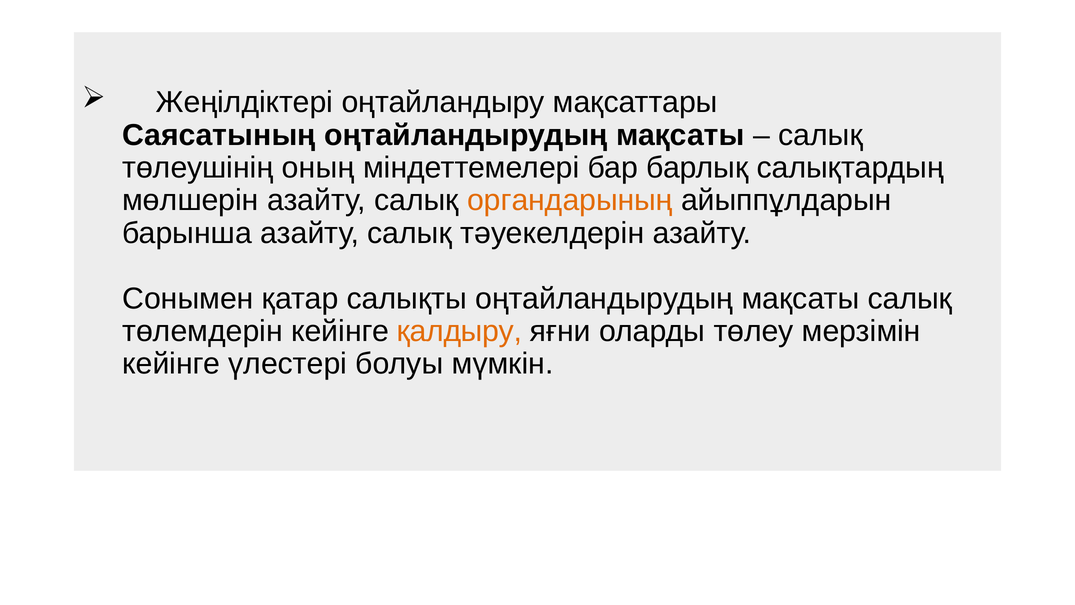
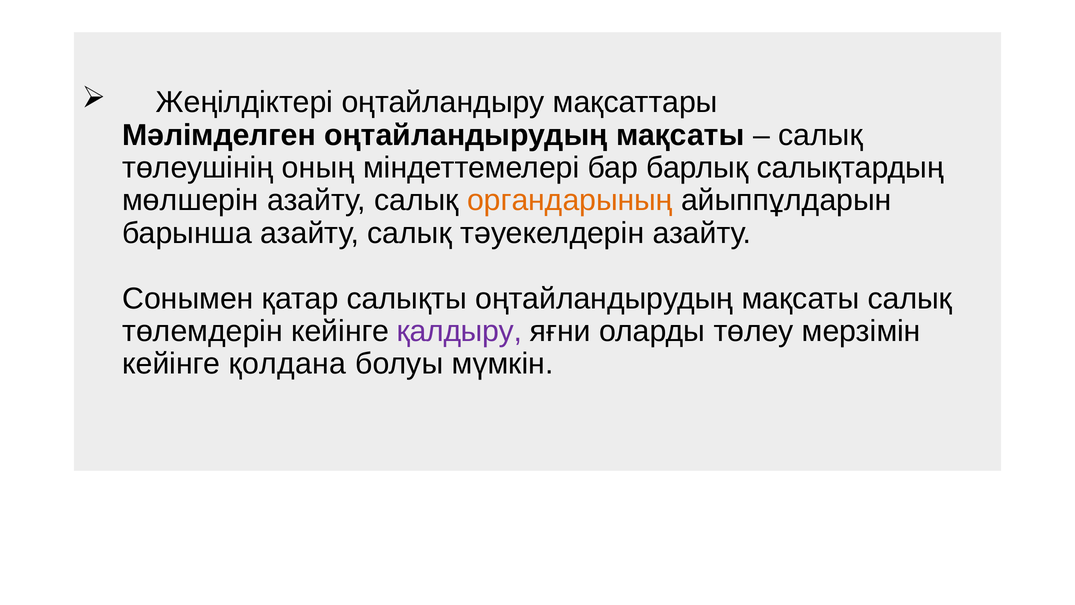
Саясатының: Саясатының -> Мәлімделген
қалдыру colour: orange -> purple
үлестері: үлестері -> қолдана
